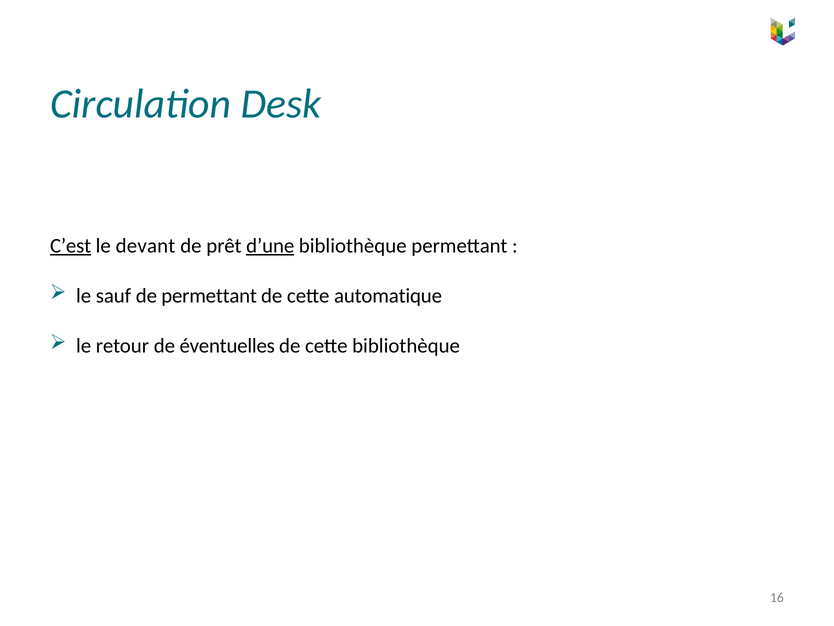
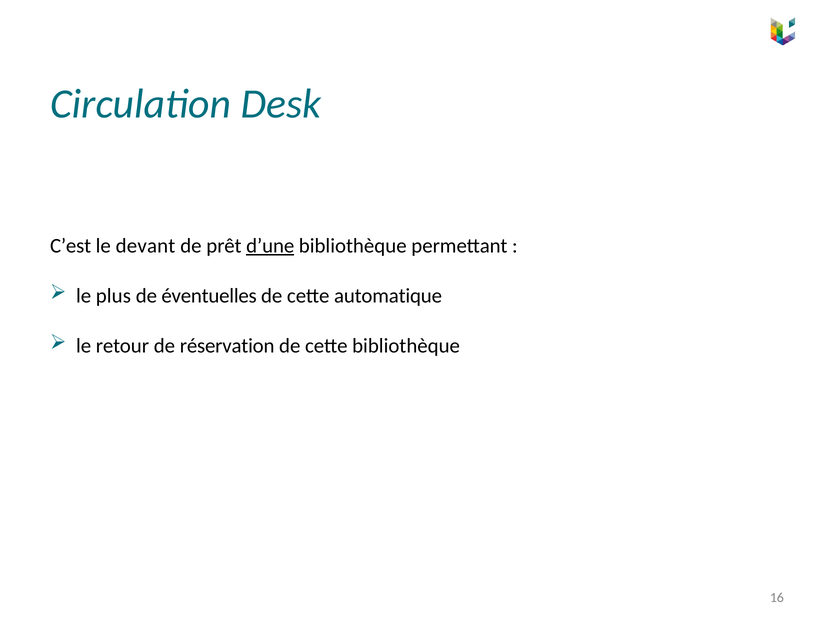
C’est underline: present -> none
sauf: sauf -> plus
de permettant: permettant -> éventuelles
éventuelles: éventuelles -> réservation
